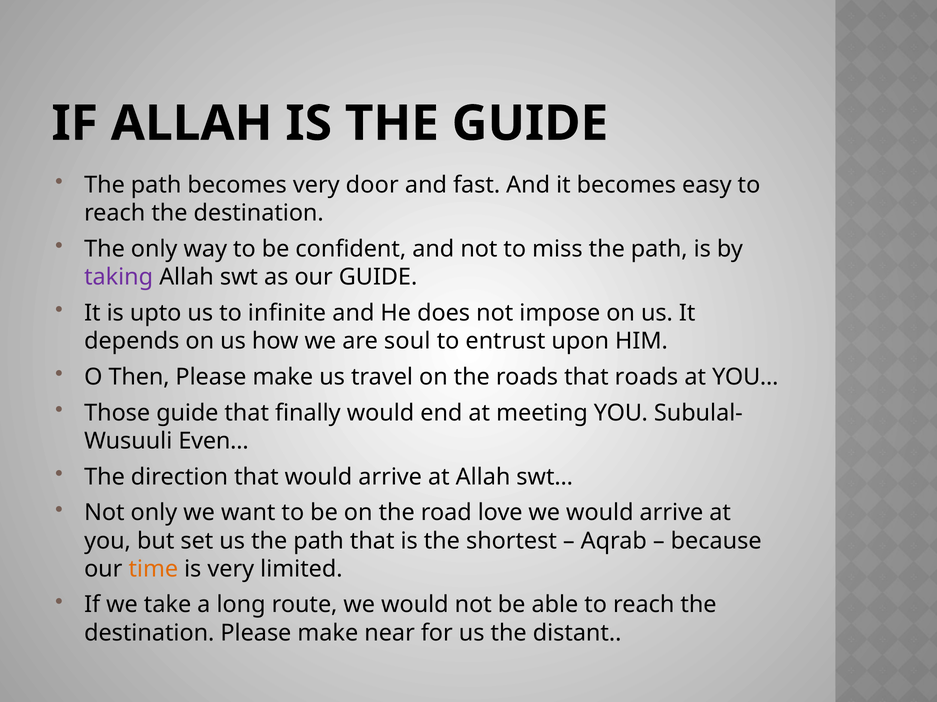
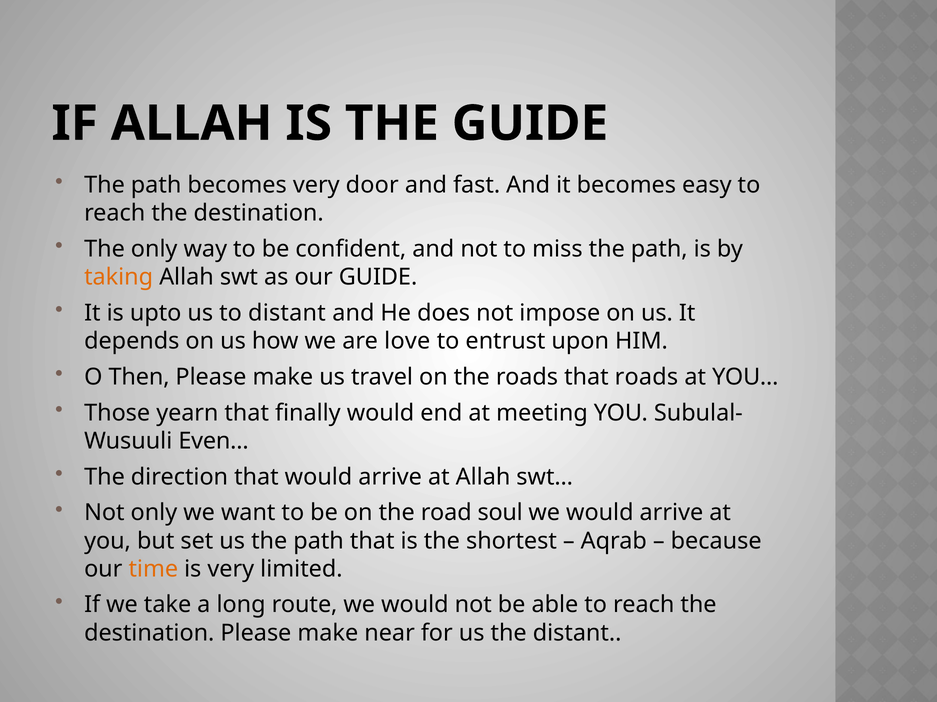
taking colour: purple -> orange
to infinite: infinite -> distant
soul: soul -> love
Those guide: guide -> yearn
love: love -> soul
